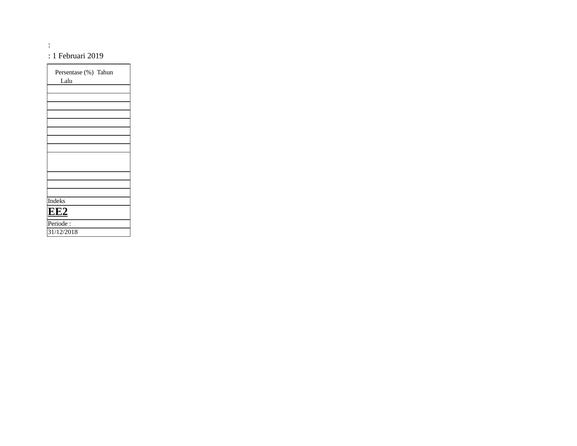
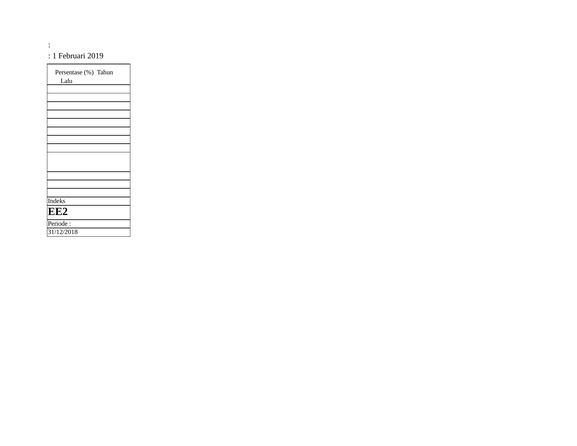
EE2 underline: present -> none
